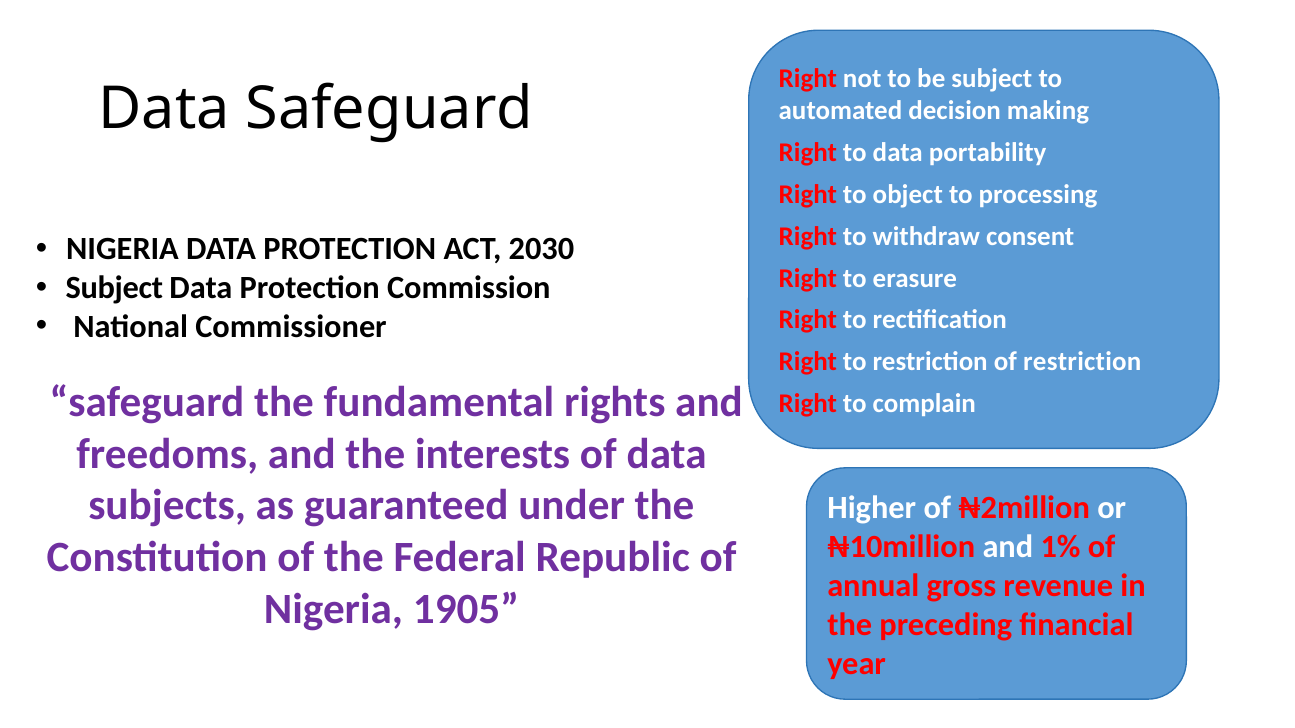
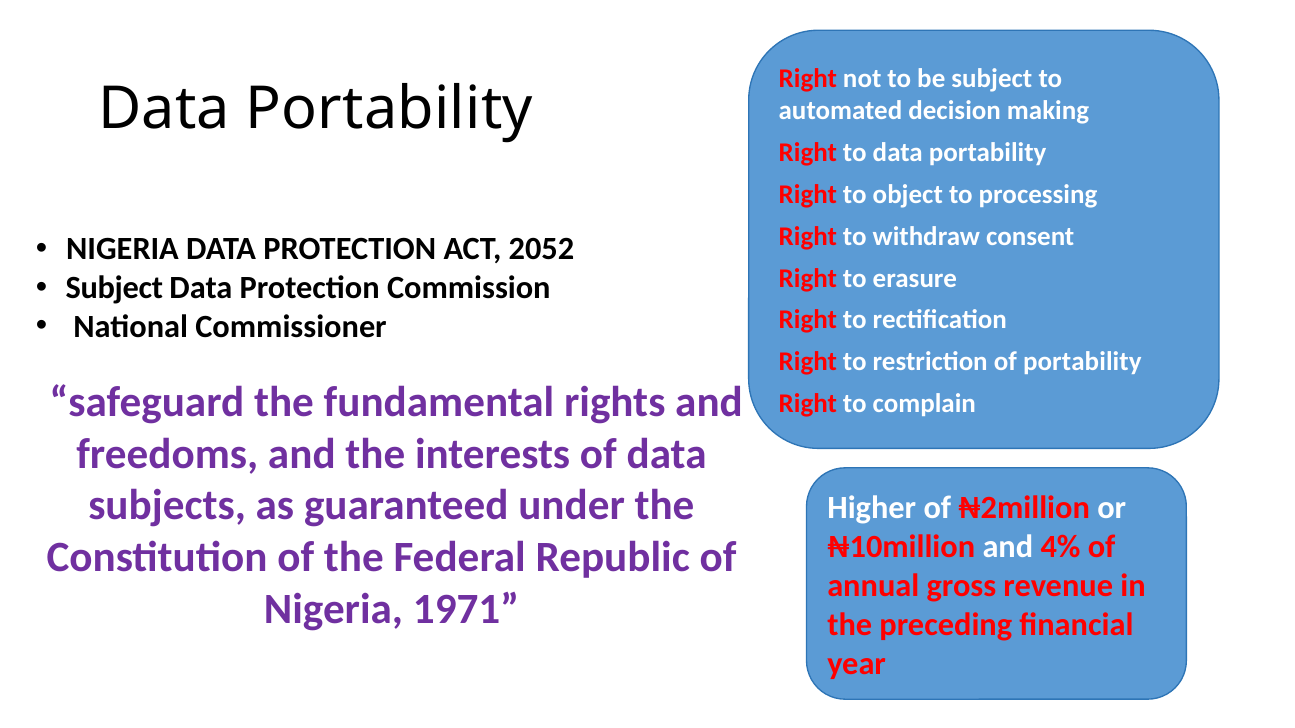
Safeguard at (389, 109): Safeguard -> Portability
2030: 2030 -> 2052
of restriction: restriction -> portability
1%: 1% -> 4%
1905: 1905 -> 1971
